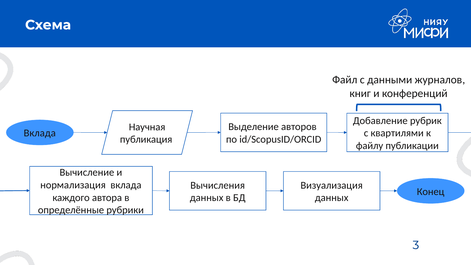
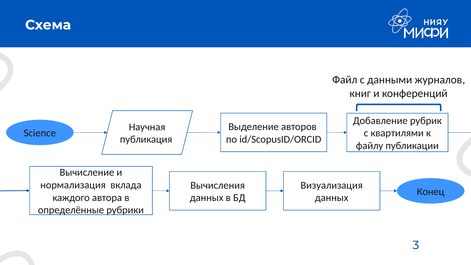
Вклада at (40, 133): Вклада -> Science
